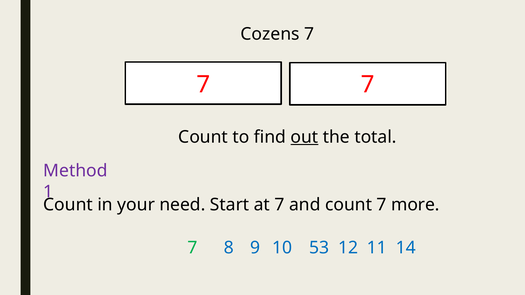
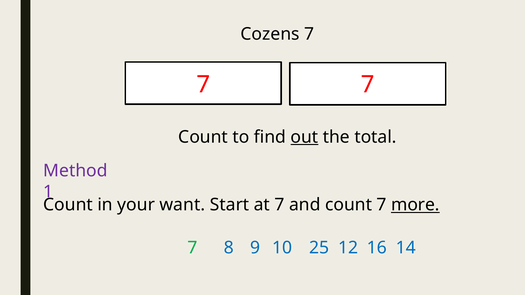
need: need -> want
more underline: none -> present
53: 53 -> 25
11: 11 -> 16
